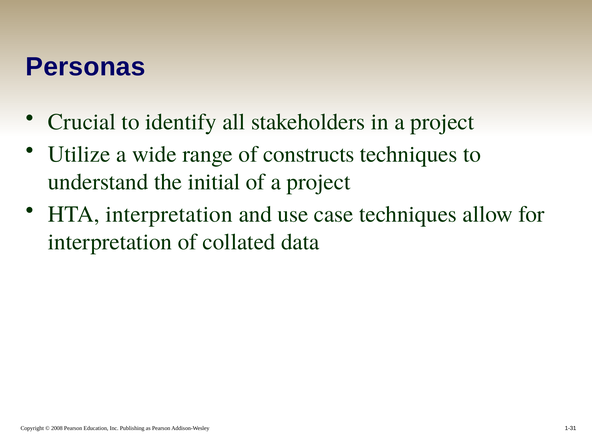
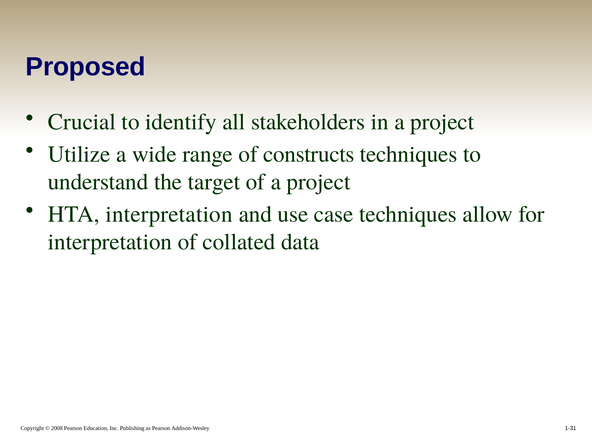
Personas: Personas -> Proposed
initial: initial -> target
